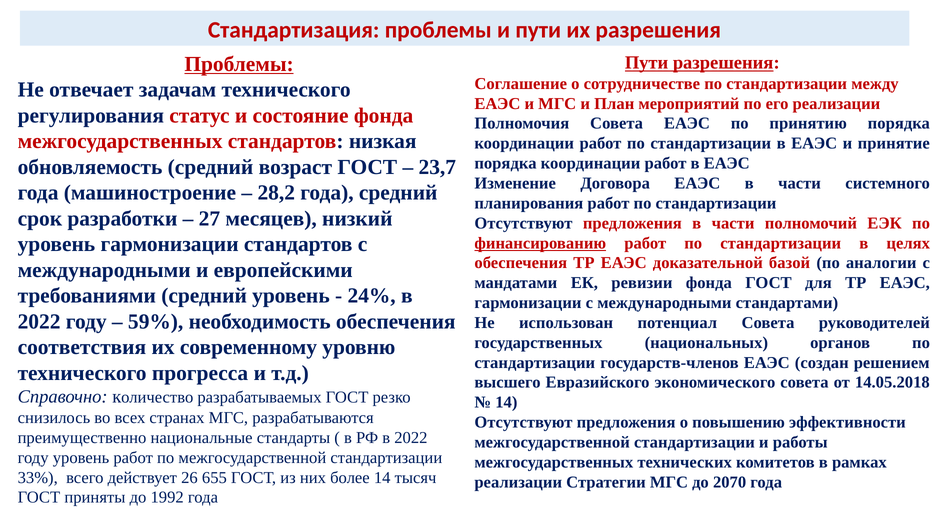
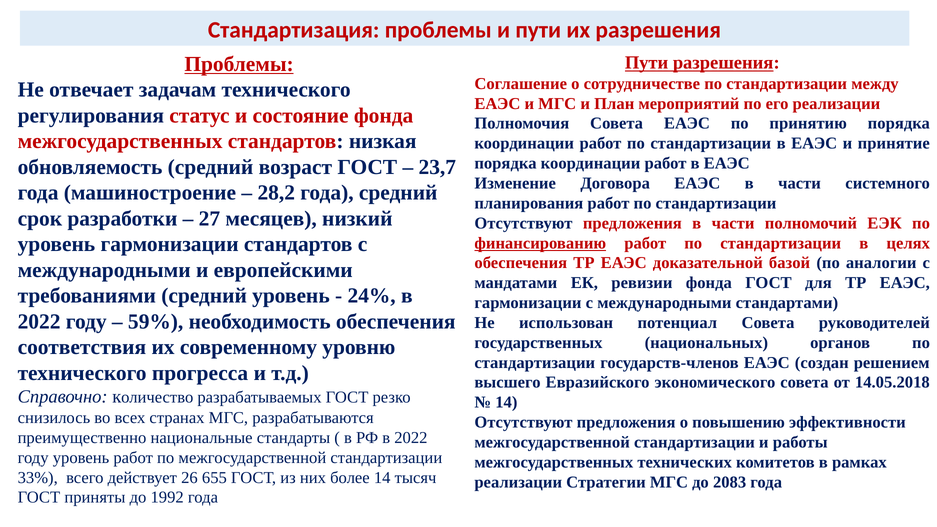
2070: 2070 -> 2083
